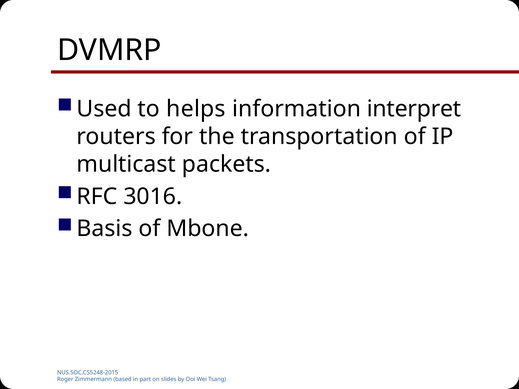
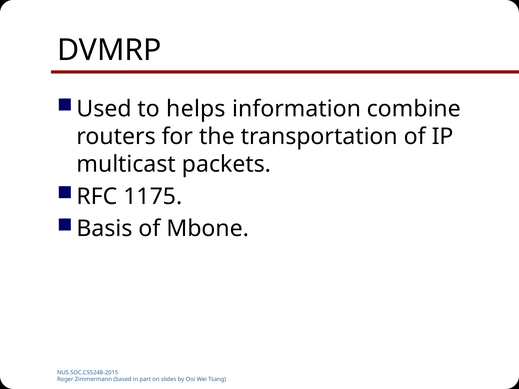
interpret: interpret -> combine
3016: 3016 -> 1175
